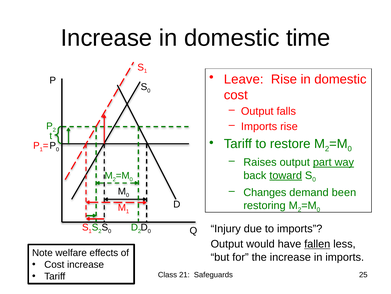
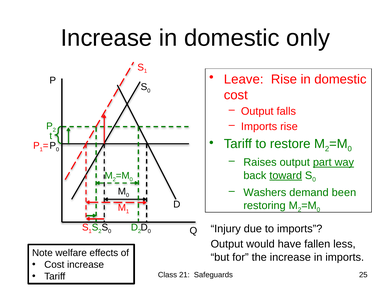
time: time -> only
Changes: Changes -> Washers
fallen underline: present -> none
